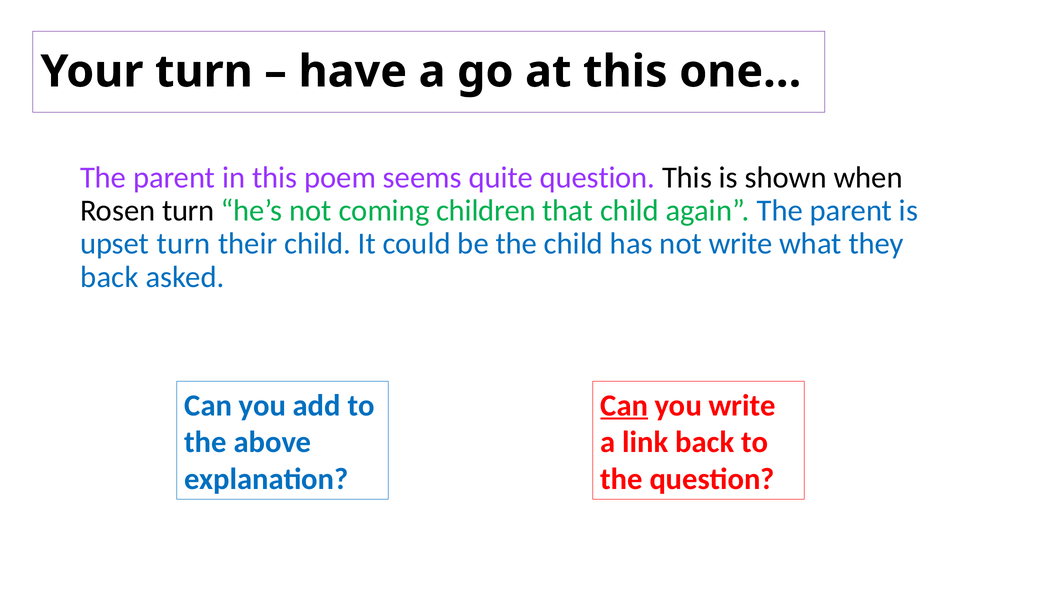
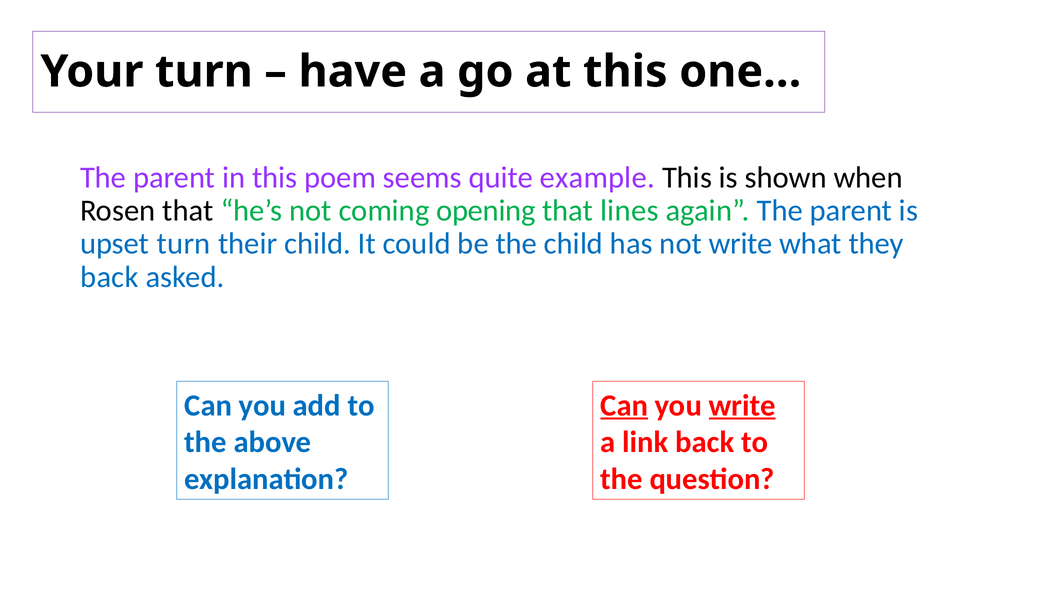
quite question: question -> example
Rosen turn: turn -> that
children: children -> opening
that child: child -> lines
write at (742, 405) underline: none -> present
